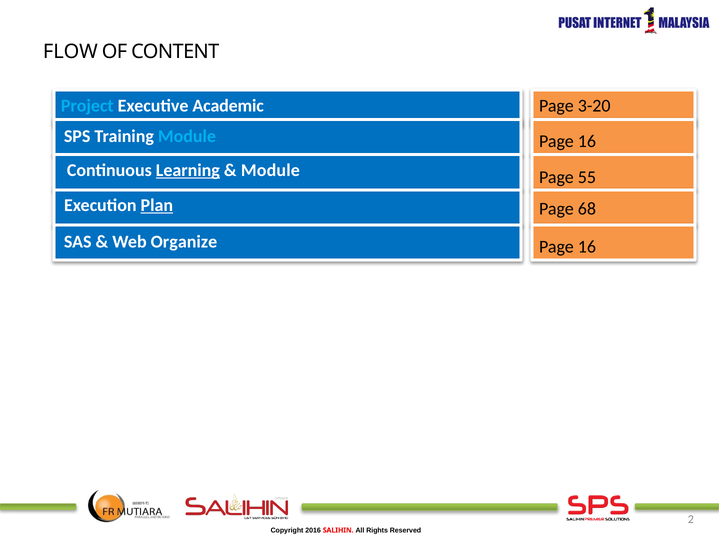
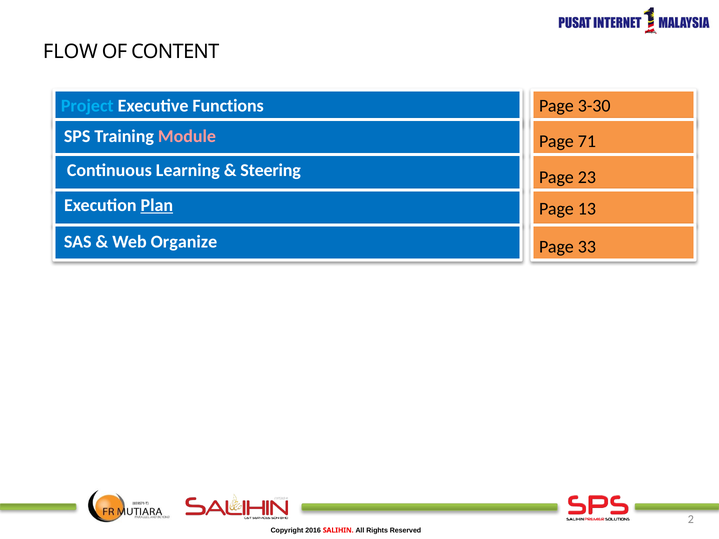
Academic: Academic -> Functions
3-20: 3-20 -> 3-30
Module at (187, 137) colour: light blue -> pink
16 at (587, 142): 16 -> 71
Learning underline: present -> none
Module at (270, 170): Module -> Steering
55: 55 -> 23
68: 68 -> 13
16 at (587, 247): 16 -> 33
